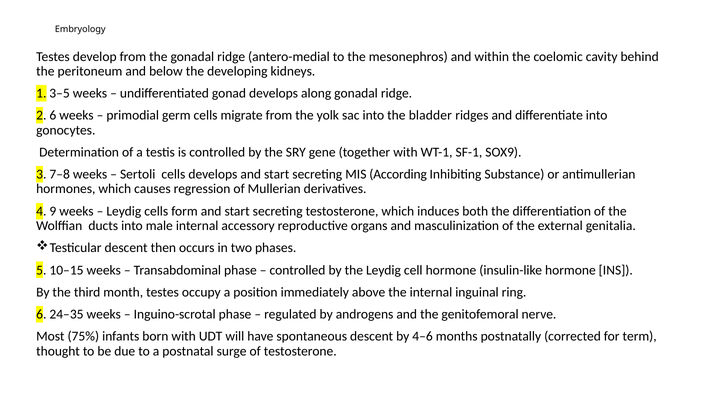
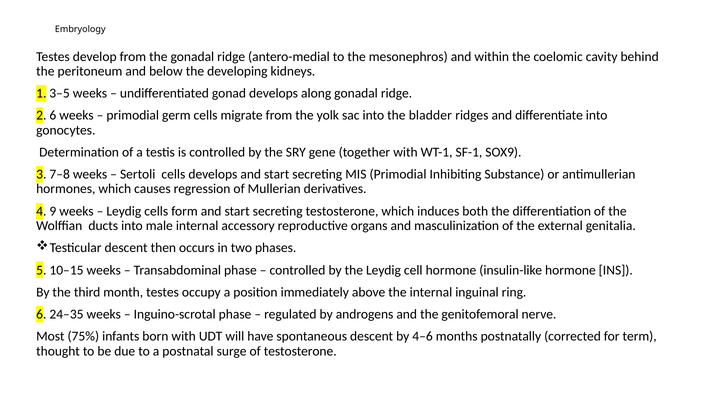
MIS According: According -> Primodial
